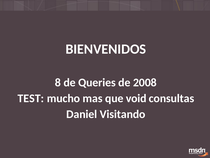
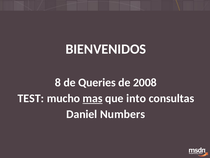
mas underline: none -> present
void: void -> into
Visitando: Visitando -> Numbers
